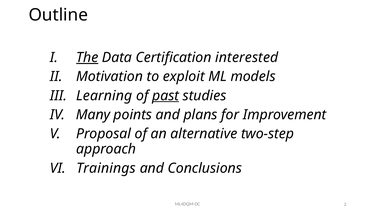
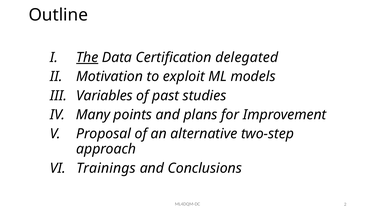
interested: interested -> delegated
Learning: Learning -> Variables
past underline: present -> none
